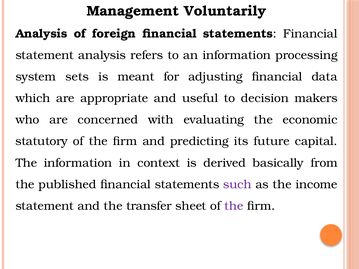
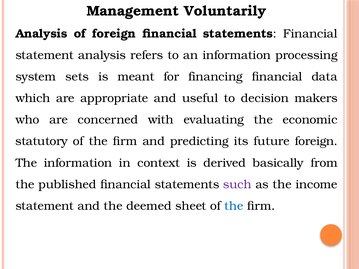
adjusting: adjusting -> financing
future capital: capital -> foreign
transfer: transfer -> deemed
the at (234, 206) colour: purple -> blue
